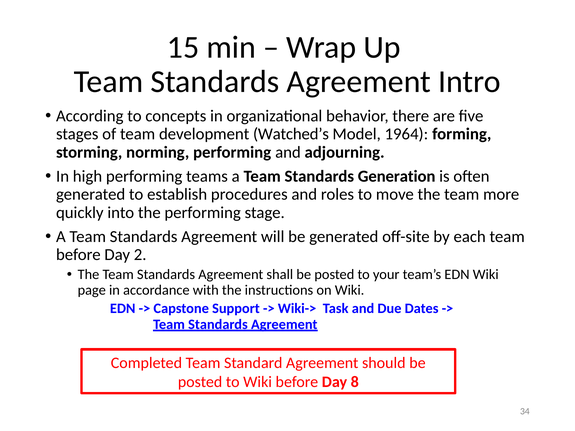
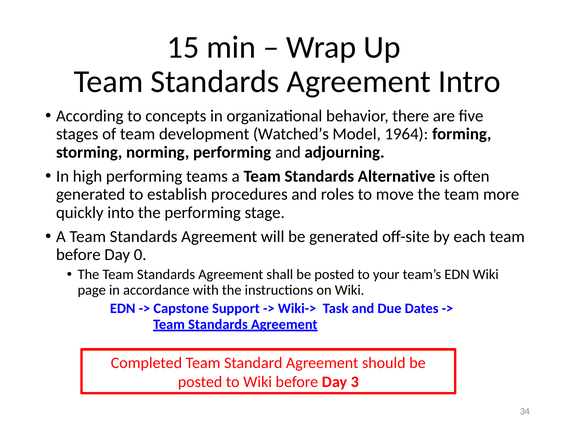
Generation: Generation -> Alternative
2: 2 -> 0
8: 8 -> 3
